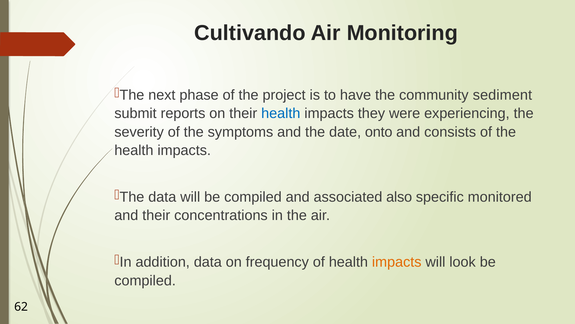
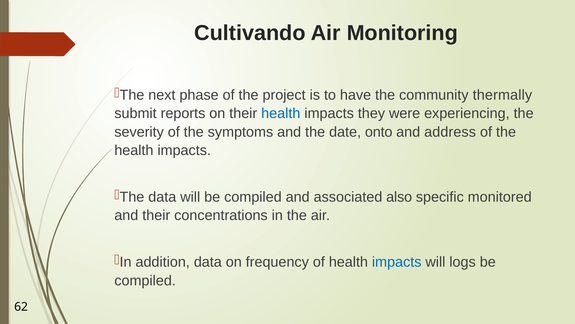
sediment: sediment -> thermally
consists: consists -> address
impacts at (397, 262) colour: orange -> blue
look: look -> logs
